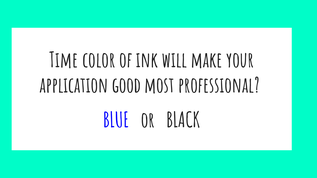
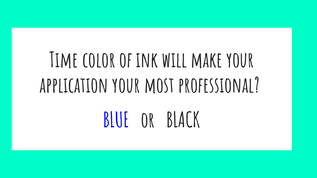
application good: good -> your
